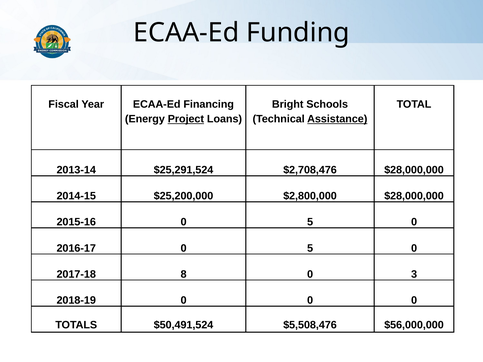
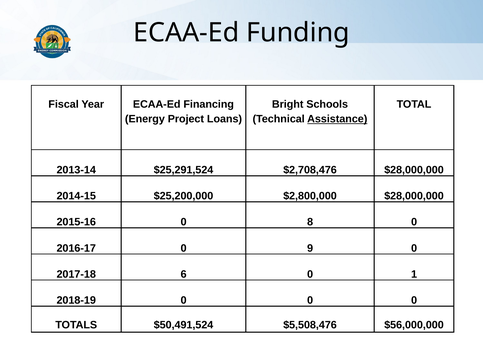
Project underline: present -> none
2015-16 0 5: 5 -> 8
2016-17 0 5: 5 -> 9
8: 8 -> 6
3: 3 -> 1
